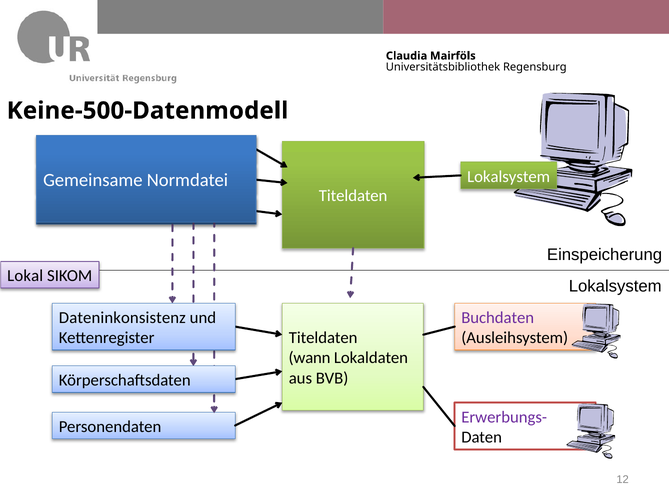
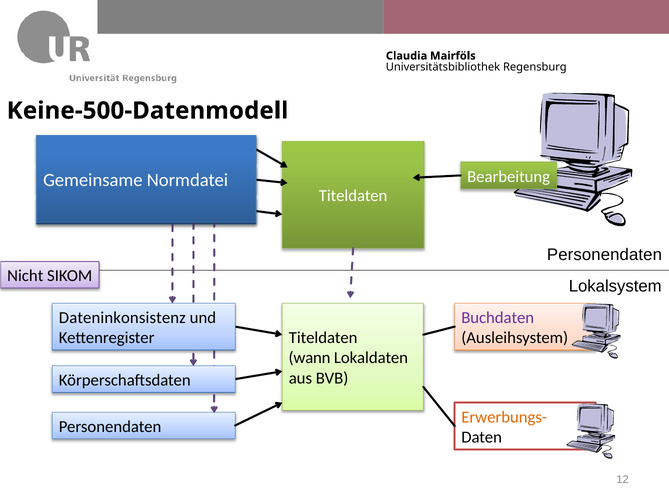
Lokalsystem at (509, 177): Lokalsystem -> Bearbeitung
Einspeicherung at (605, 255): Einspeicherung -> Personendaten
Lokal: Lokal -> Nicht
Erwerbungs- colour: purple -> orange
